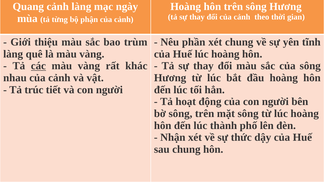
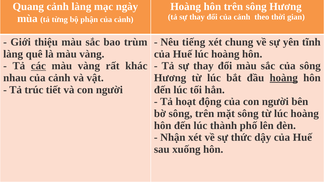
phần: phần -> tiếng
hoàng at (284, 78) underline: none -> present
sau chung: chung -> xuống
